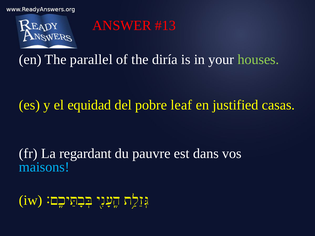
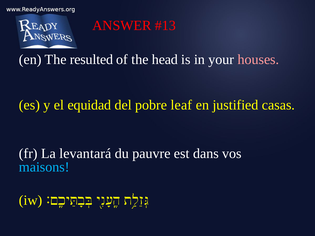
parallel: parallel -> resulted
diría: diría -> head
houses colour: light green -> pink
regardant: regardant -> levantará
